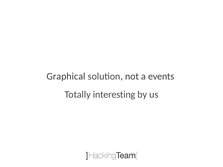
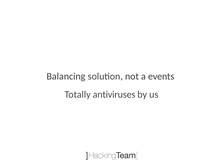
Graphical: Graphical -> Balancing
interesting: interesting -> antiviruses
